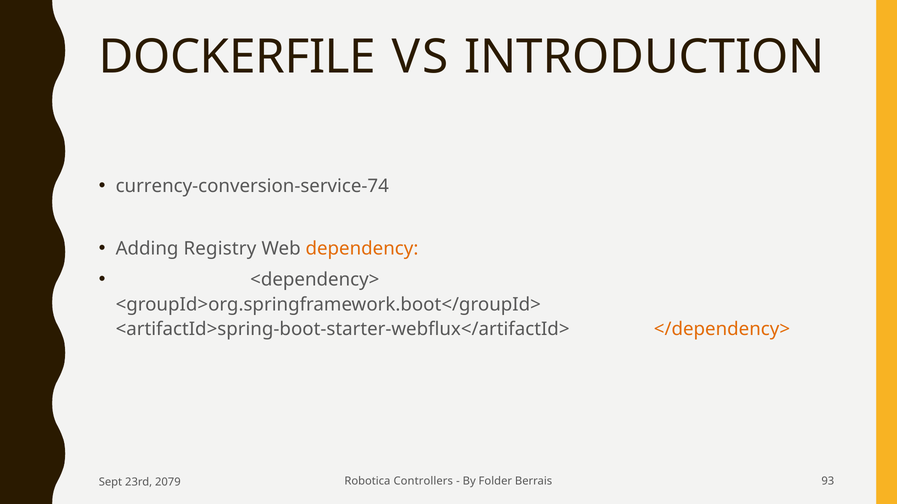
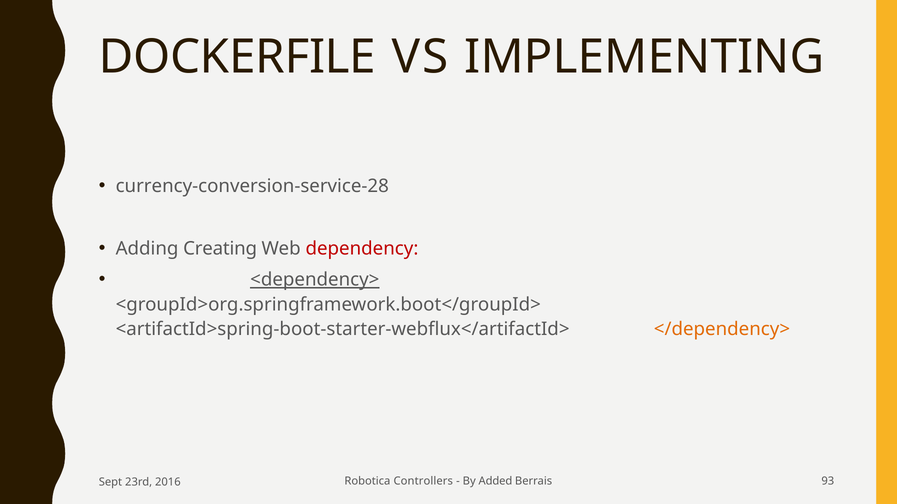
INTRODUCTION: INTRODUCTION -> IMPLEMENTING
currency-conversion-service-74: currency-conversion-service-74 -> currency-conversion-service-28
Registry: Registry -> Creating
dependency colour: orange -> red
<dependency> underline: none -> present
Folder: Folder -> Added
2079: 2079 -> 2016
